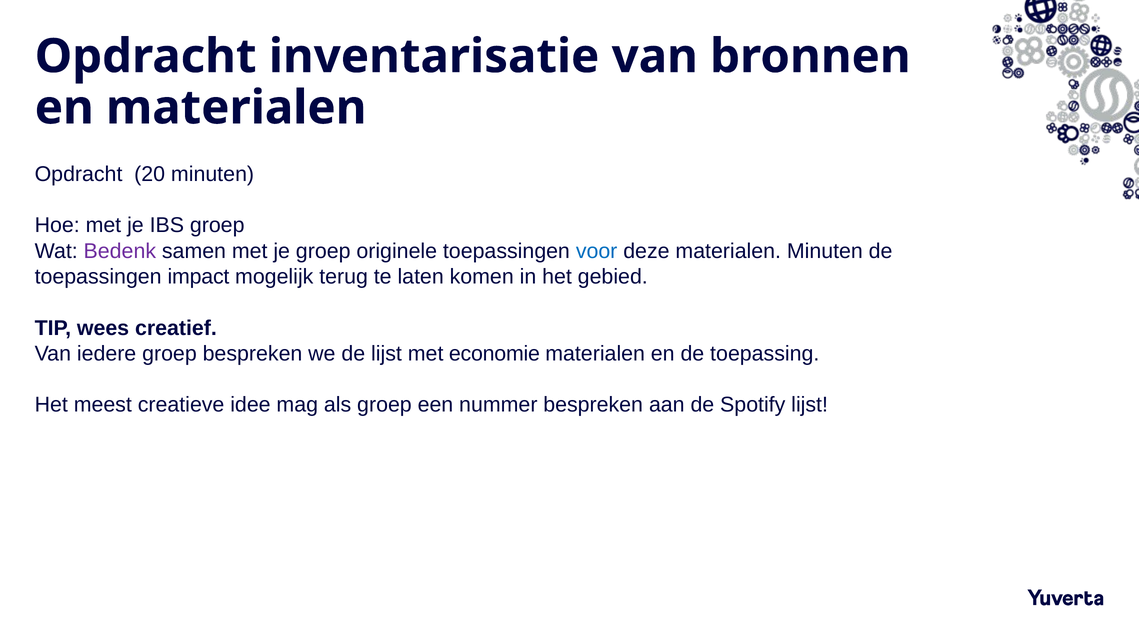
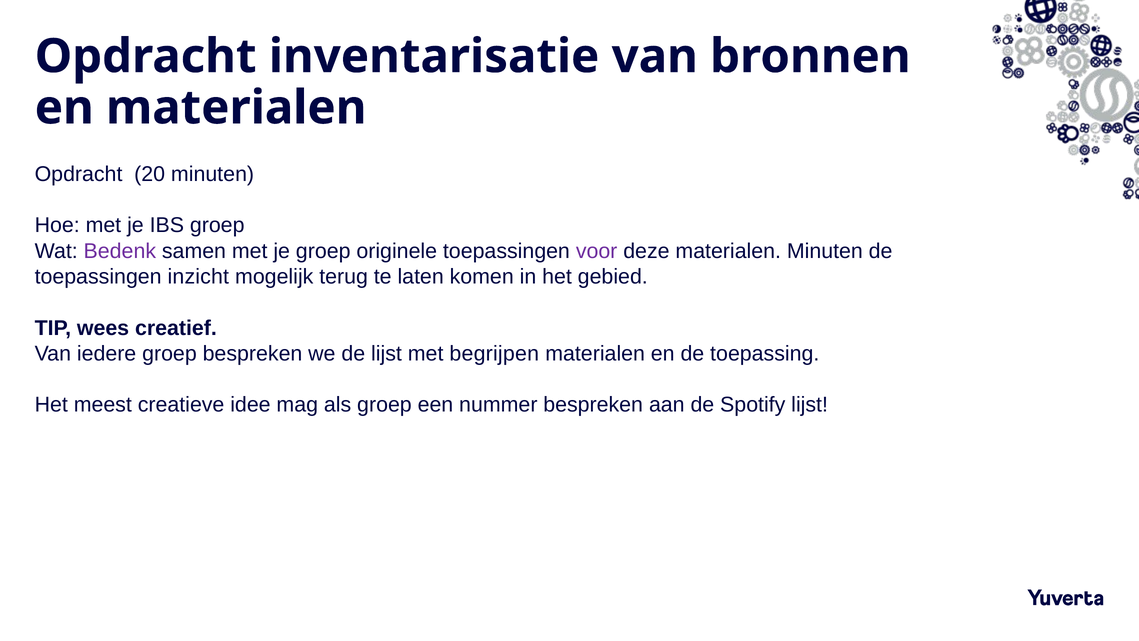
voor colour: blue -> purple
impact: impact -> inzicht
economie: economie -> begrijpen
